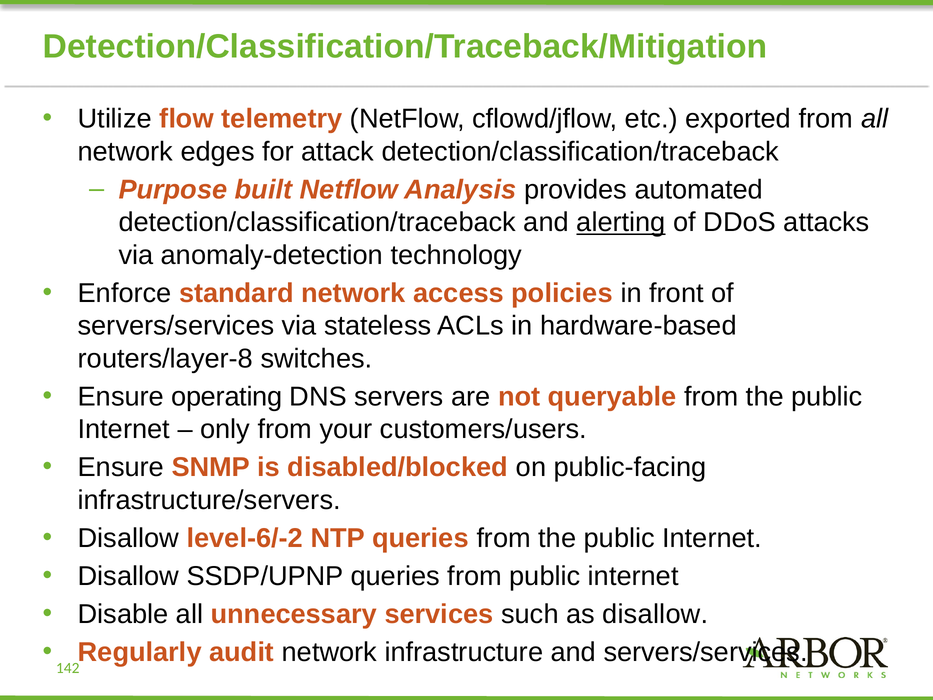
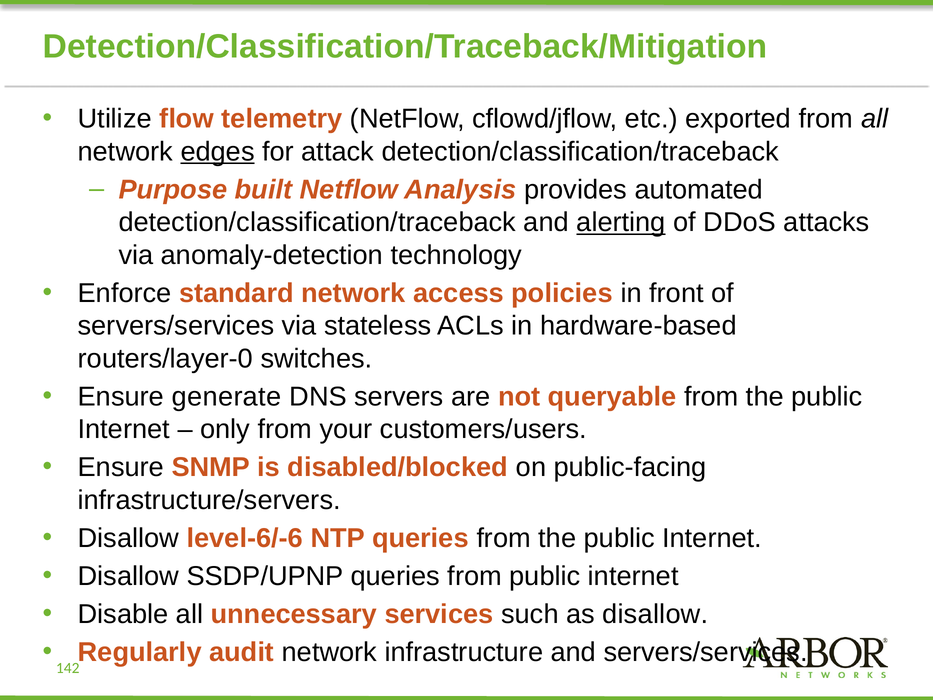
edges underline: none -> present
routers/layer-8: routers/layer-8 -> routers/layer-0
operating: operating -> generate
level-6/-2: level-6/-2 -> level-6/-6
